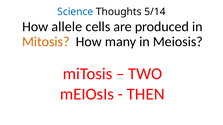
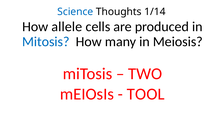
5/14: 5/14 -> 1/14
Mitosis at (46, 42) colour: orange -> blue
THEN: THEN -> TOOL
